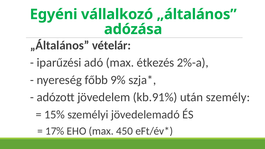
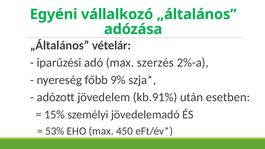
étkezés: étkezés -> szerzés
személy: személy -> esetben
17%: 17% -> 53%
